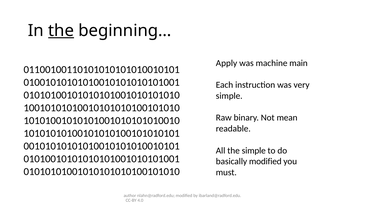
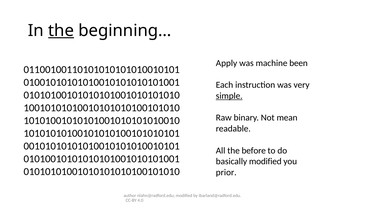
main: main -> been
simple at (229, 96) underline: none -> present
the simple: simple -> before
must: must -> prior
